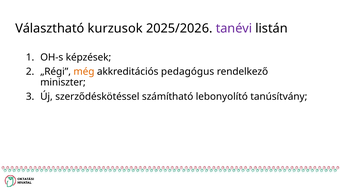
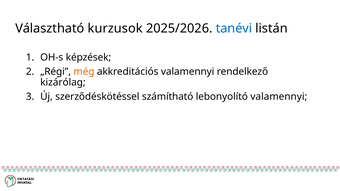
tanévi colour: purple -> blue
akkreditációs pedagógus: pedagógus -> valamennyi
miniszter: miniszter -> kizárólag
lebonyolító tanúsítvány: tanúsítvány -> valamennyi
